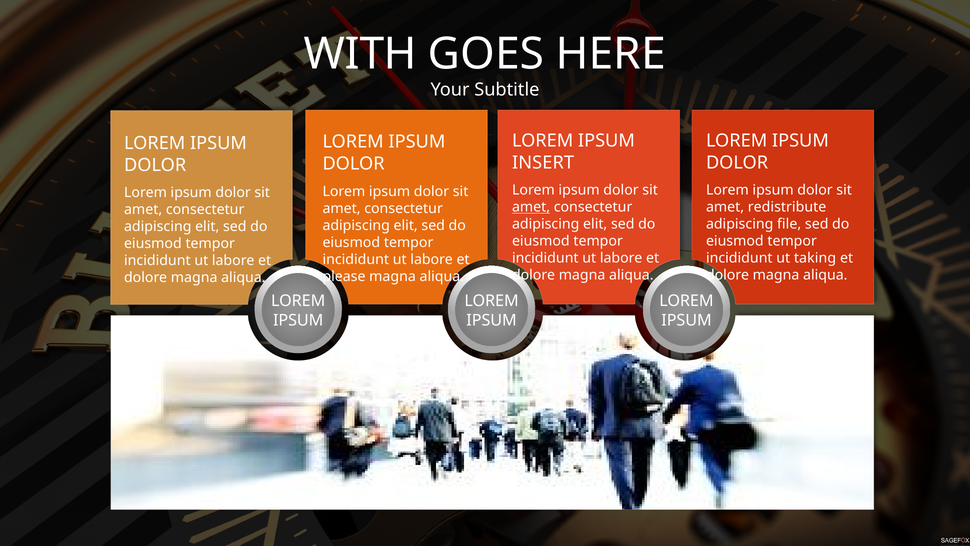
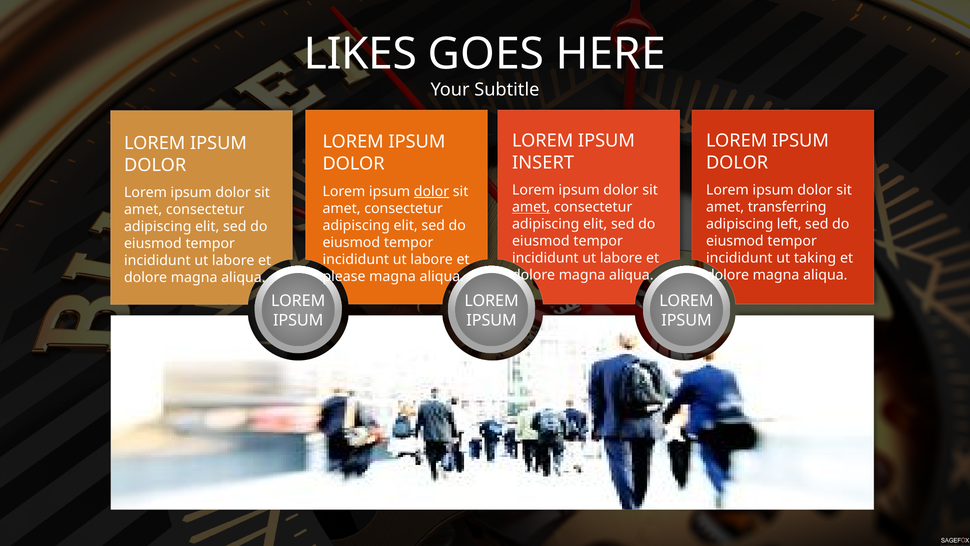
WITH: WITH -> LIKES
dolor at (431, 191) underline: none -> present
redistribute: redistribute -> transferring
file: file -> left
